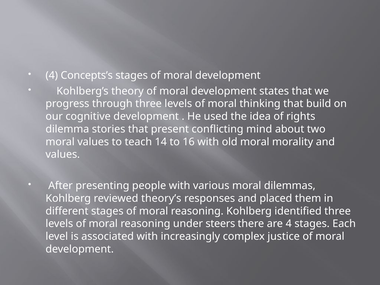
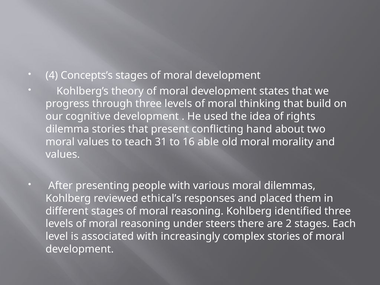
mind: mind -> hand
14: 14 -> 31
16 with: with -> able
theory’s: theory’s -> ethical’s
are 4: 4 -> 2
complex justice: justice -> stories
